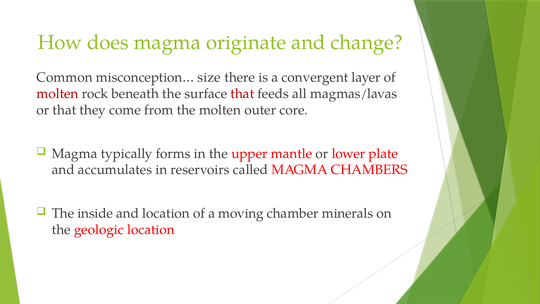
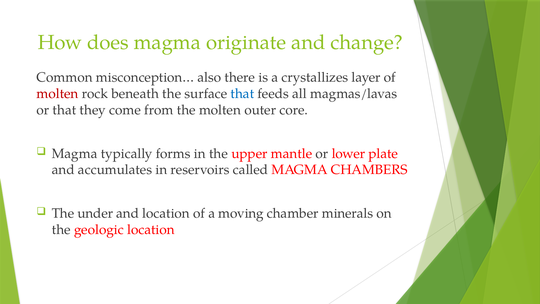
size: size -> also
convergent: convergent -> crystallizes
that at (242, 94) colour: red -> blue
inside: inside -> under
